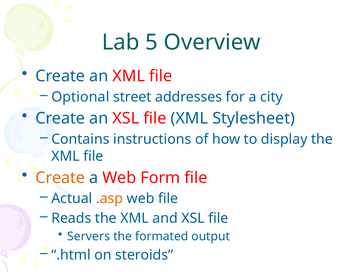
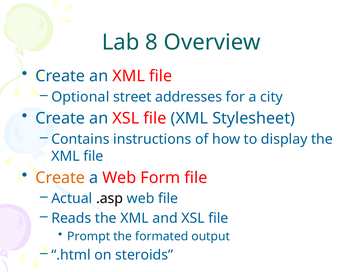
5: 5 -> 8
.asp colour: orange -> black
Servers: Servers -> Prompt
